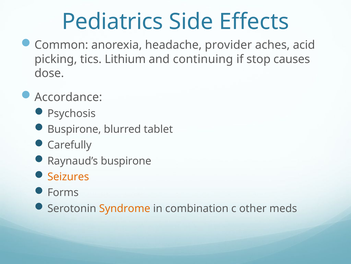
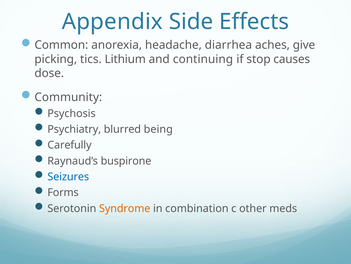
Pediatrics: Pediatrics -> Appendix
provider: provider -> diarrhea
acid: acid -> give
Accordance: Accordance -> Community
Buspirone at (74, 129): Buspirone -> Psychiatry
tablet: tablet -> being
Seizures colour: orange -> blue
